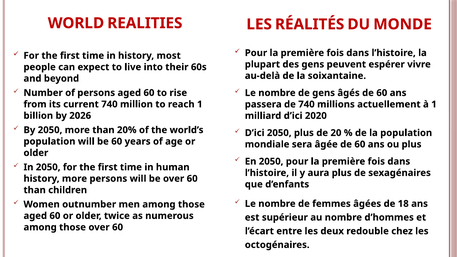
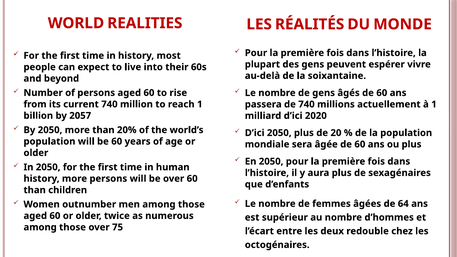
2026: 2026 -> 2057
18: 18 -> 64
those over 60: 60 -> 75
